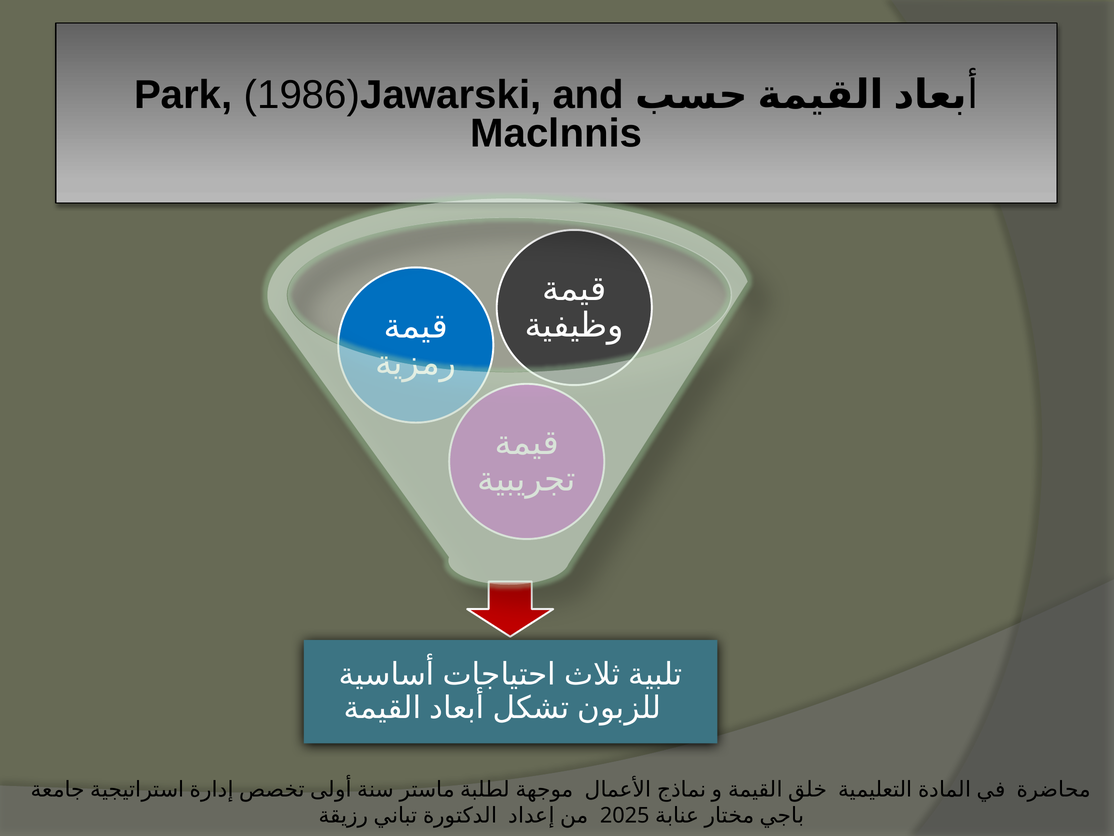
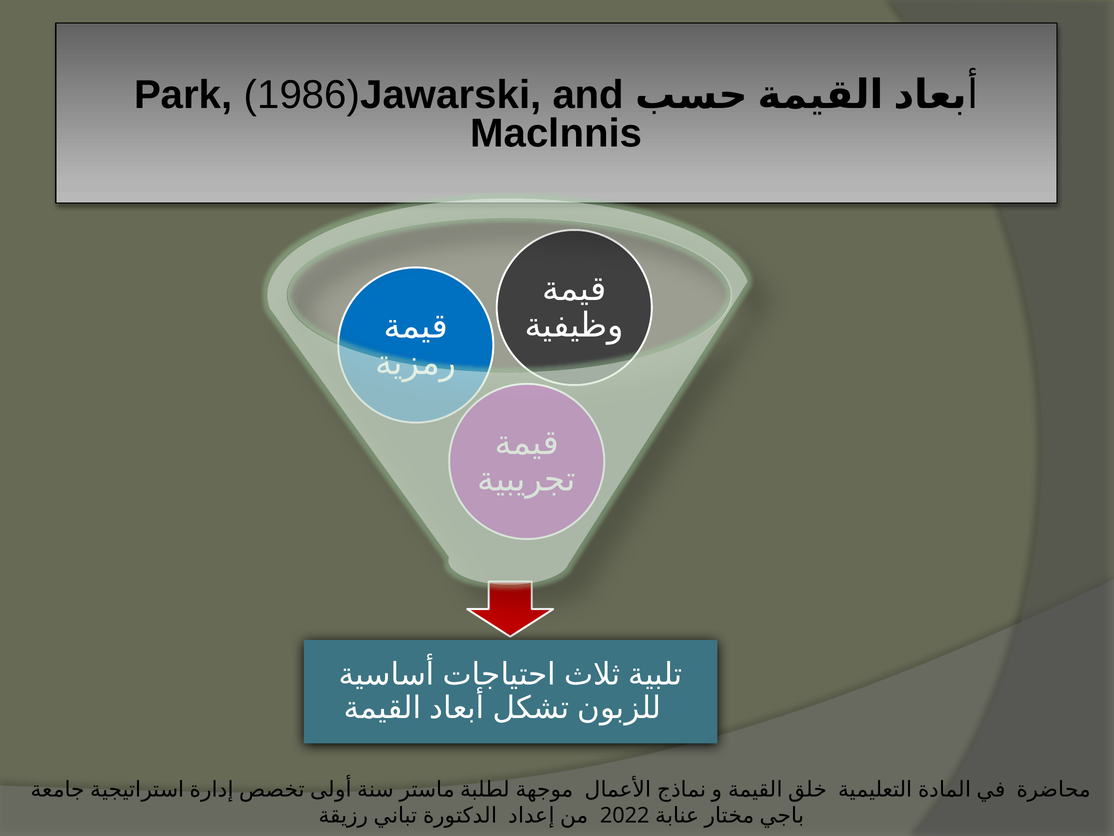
2025: 2025 -> 2022
